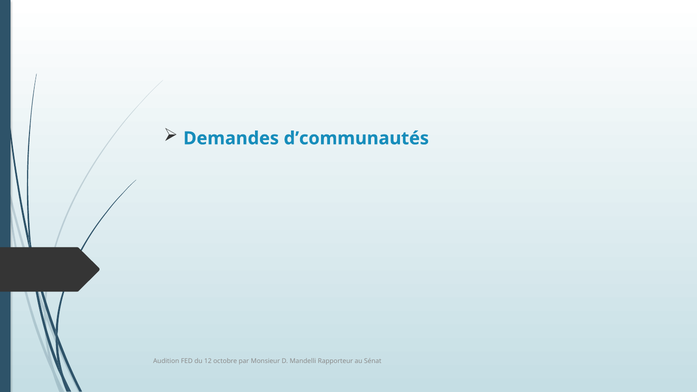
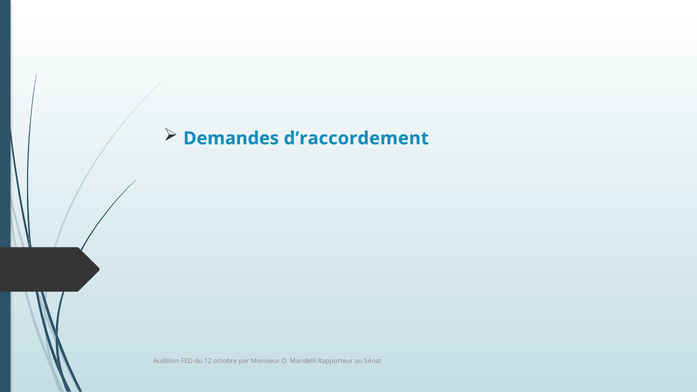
d’communautés: d’communautés -> d’raccordement
